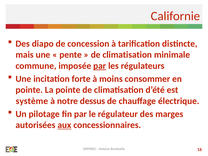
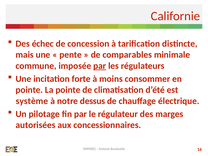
diapo: diapo -> échec
climatisation at (127, 55): climatisation -> comparables
aux underline: present -> none
